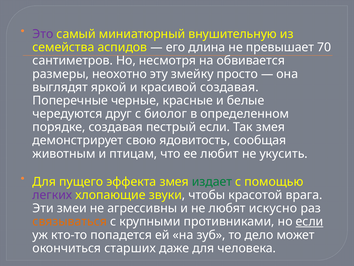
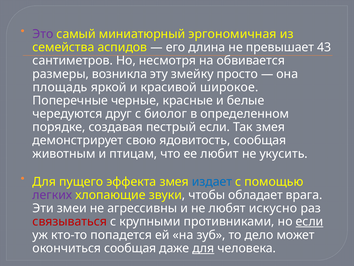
внушительную: внушительную -> эргономичная
70: 70 -> 43
неохотно: неохотно -> возникла
выглядят: выглядят -> площадь
красивой создавая: создавая -> широкое
издает colour: green -> blue
красотой: красотой -> обладает
связываться colour: orange -> red
окончиться старших: старших -> сообщая
для at (203, 248) underline: none -> present
